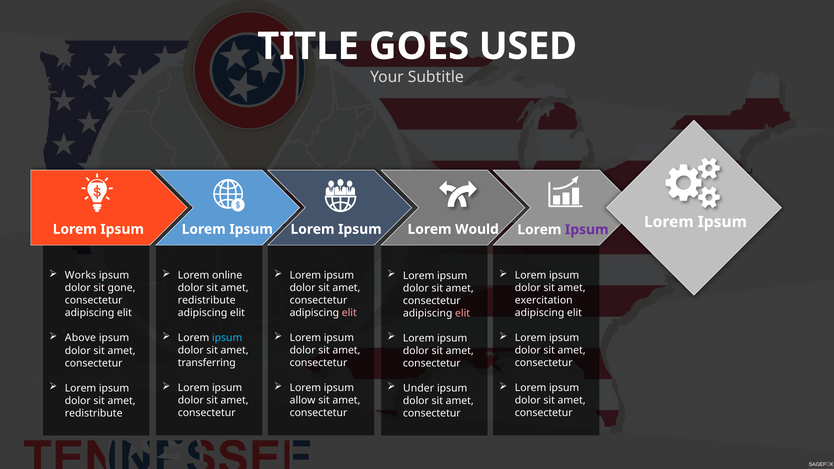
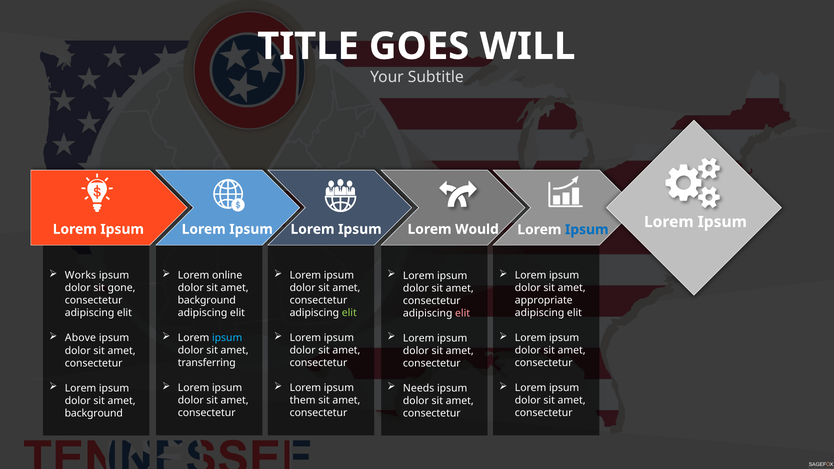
USED: USED -> WILL
Ipsum at (587, 230) colour: purple -> blue
redistribute at (207, 301): redistribute -> background
exercitation: exercitation -> appropriate
elit at (349, 313) colour: pink -> light green
Under: Under -> Needs
allow: allow -> them
redistribute at (94, 413): redistribute -> background
